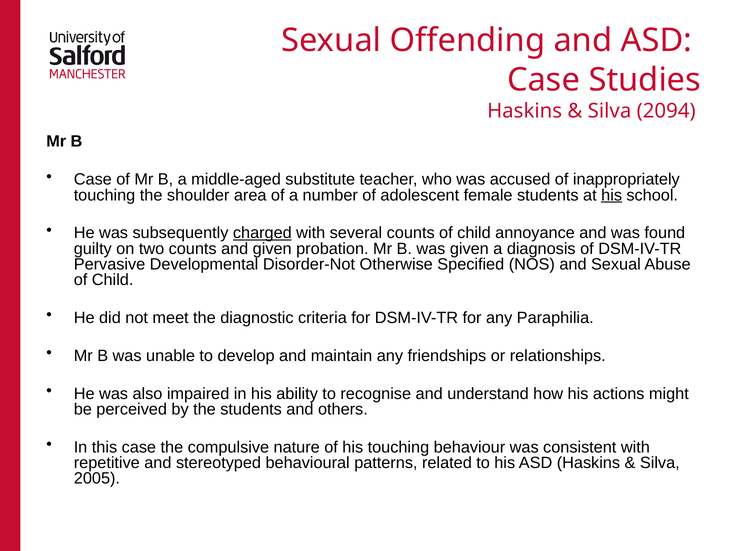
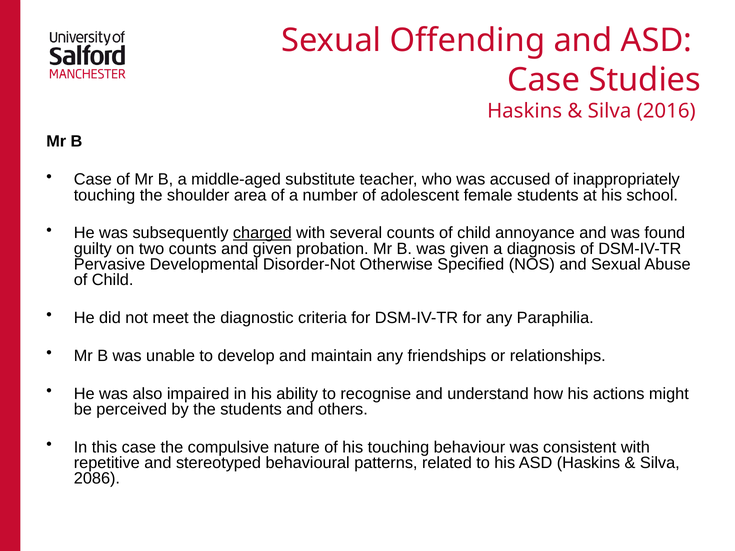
2094: 2094 -> 2016
his at (612, 195) underline: present -> none
2005: 2005 -> 2086
